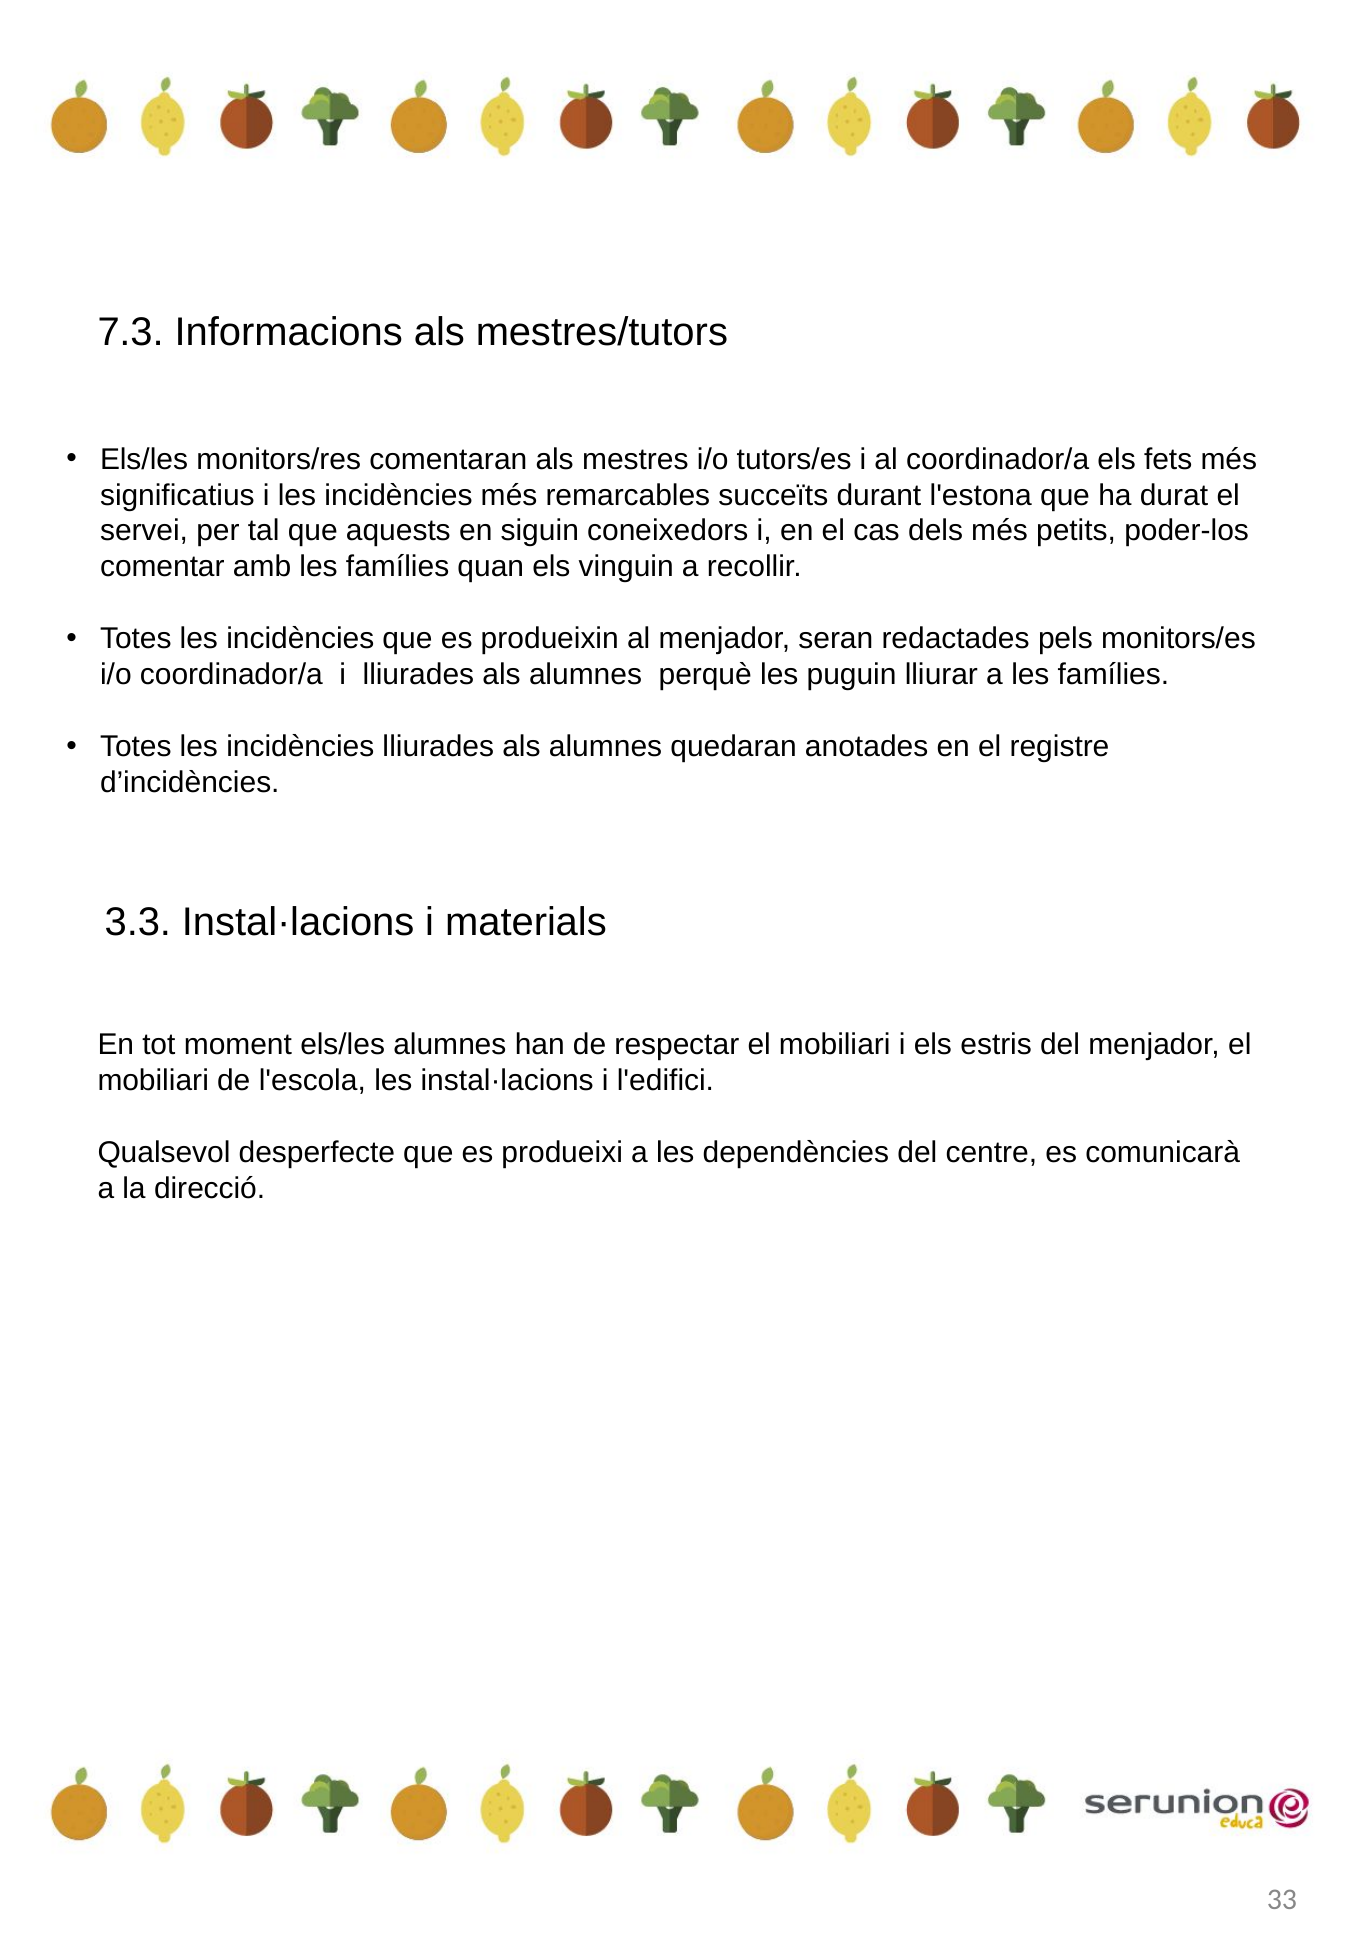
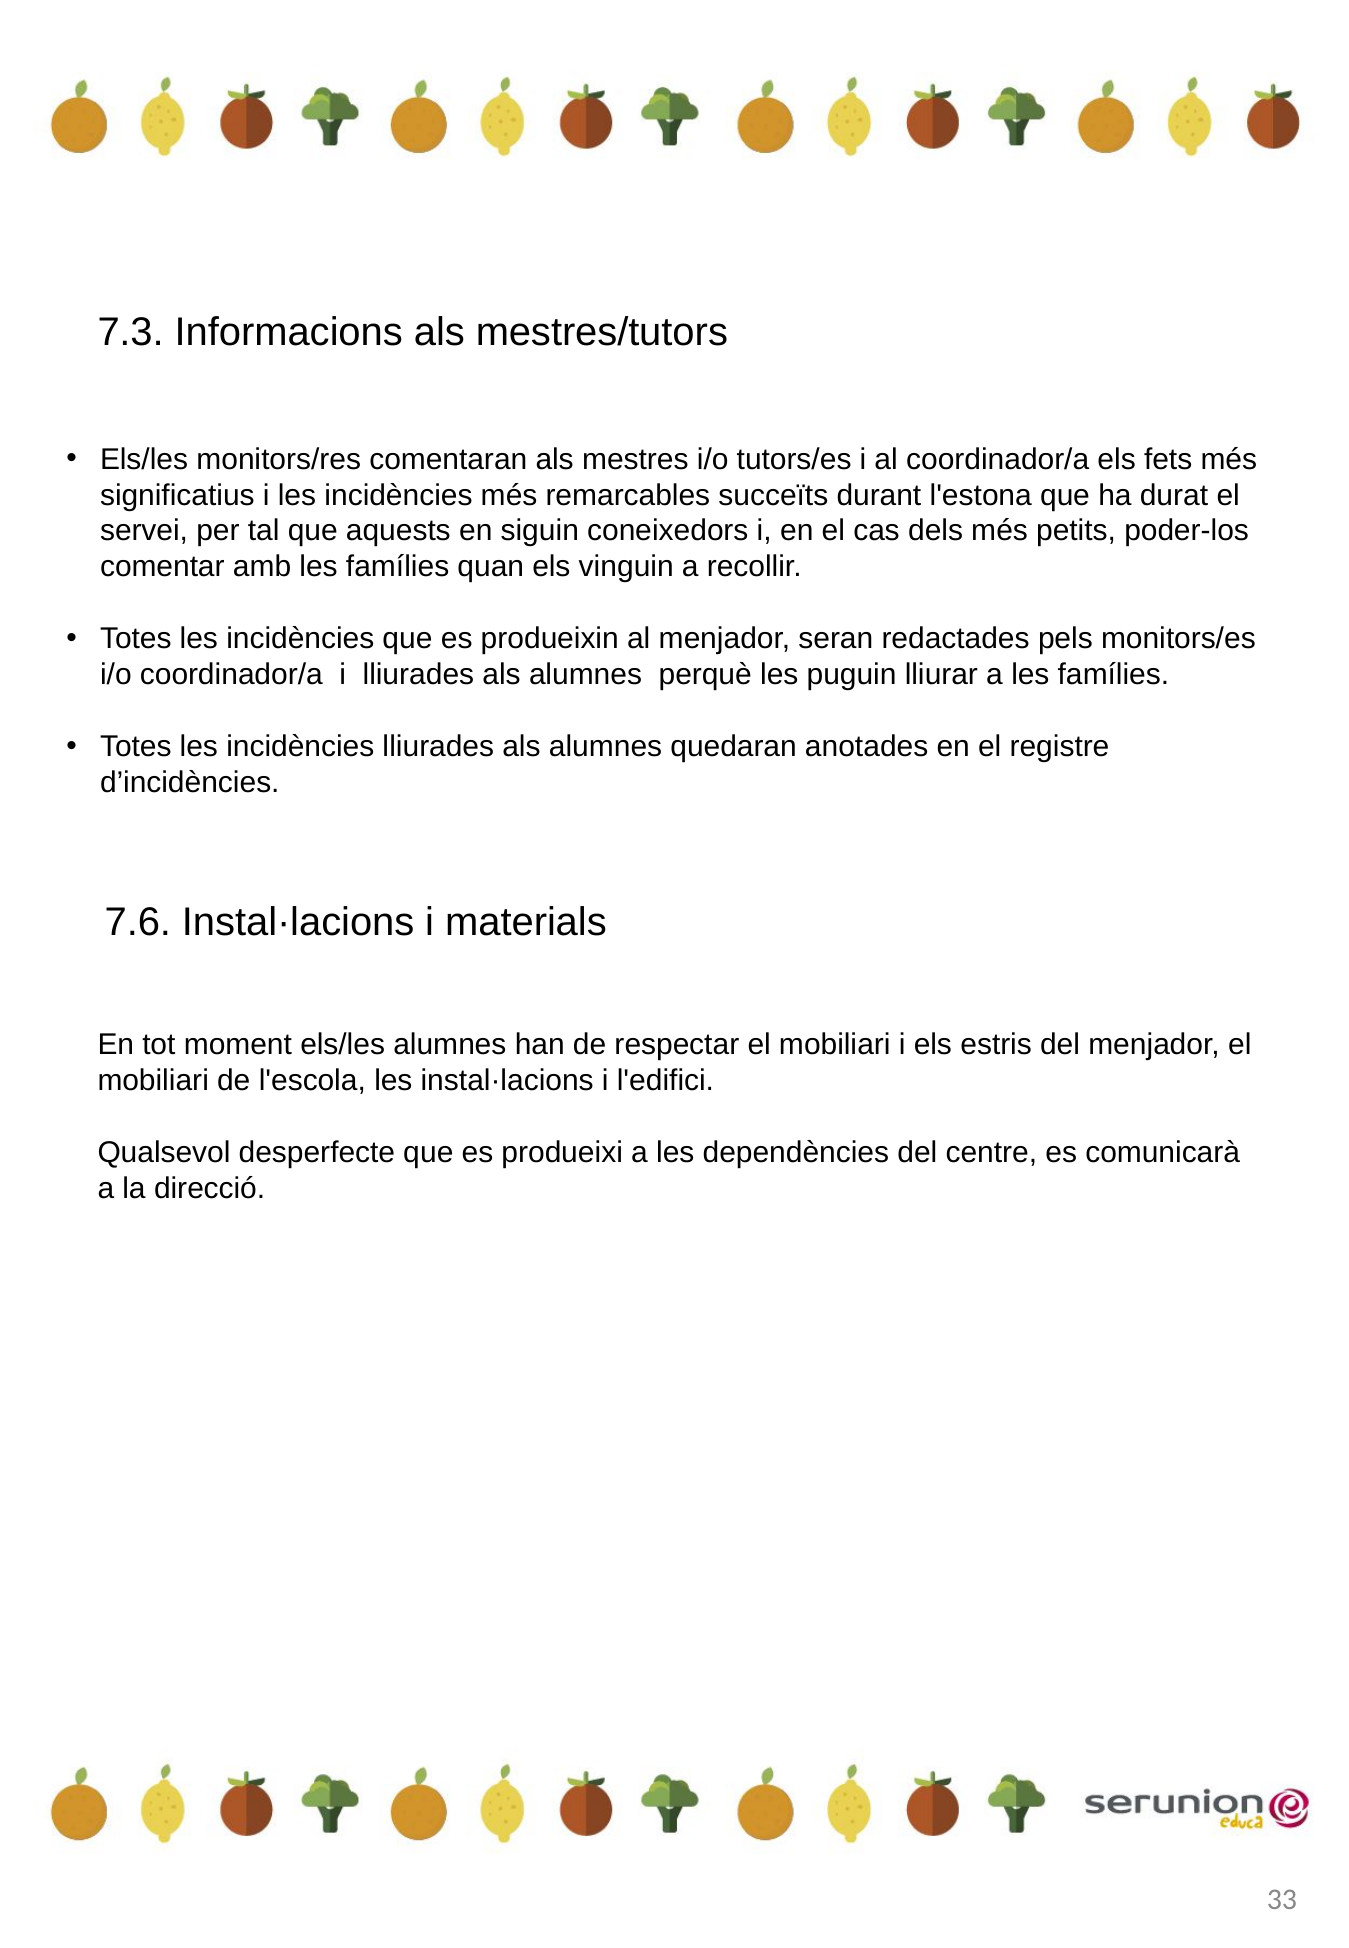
3.3: 3.3 -> 7.6
